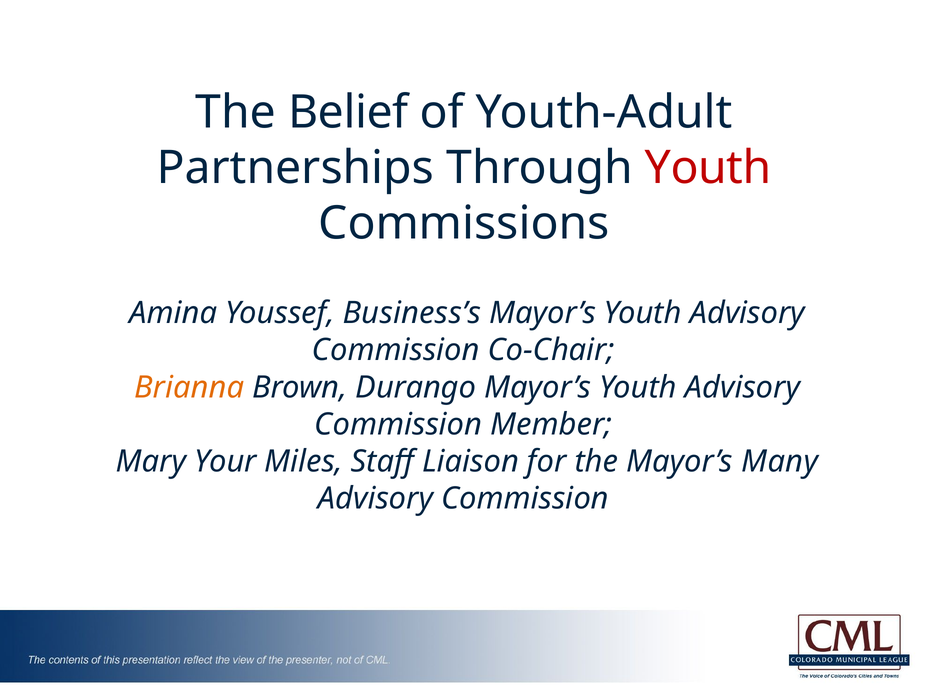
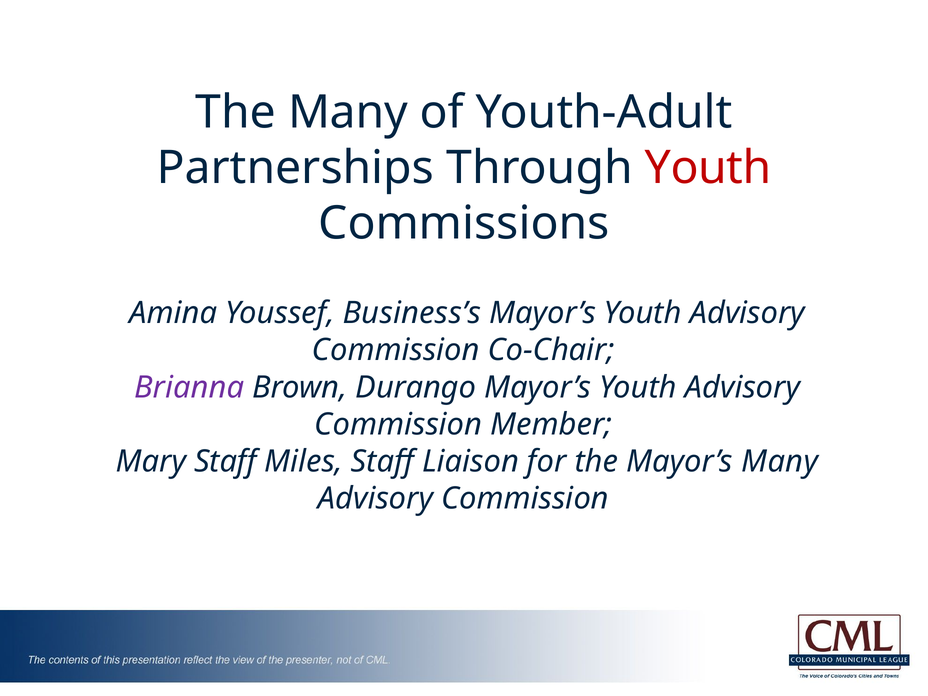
The Belief: Belief -> Many
Brianna colour: orange -> purple
Mary Your: Your -> Staff
